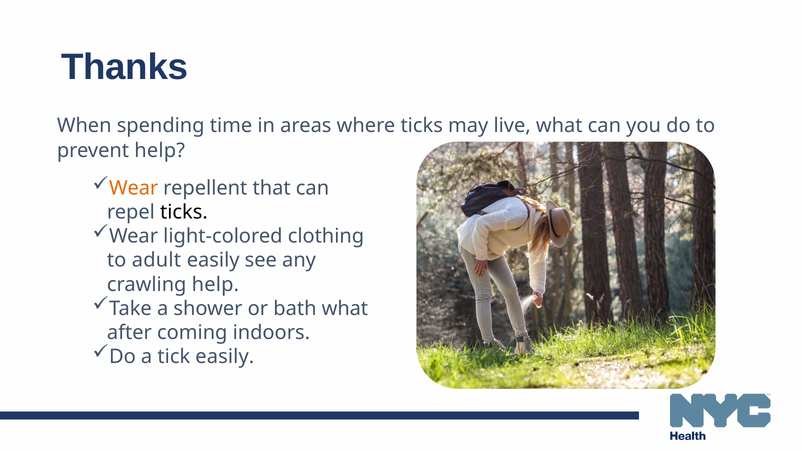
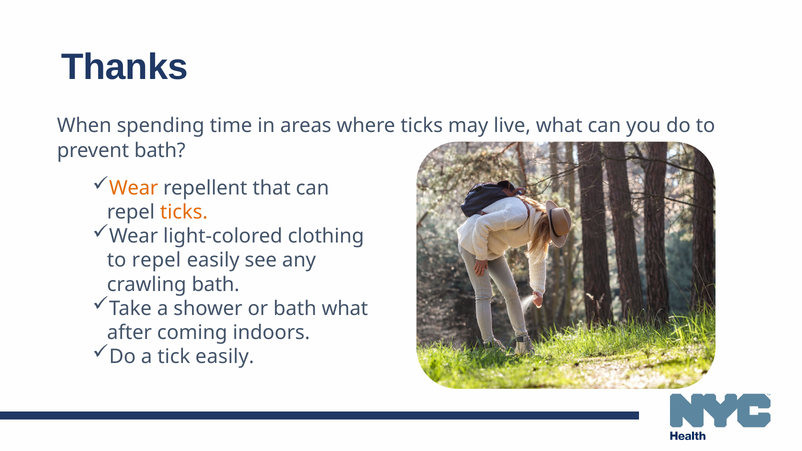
prevent help: help -> bath
ticks at (184, 212) colour: black -> orange
to adult: adult -> repel
crawling help: help -> bath
